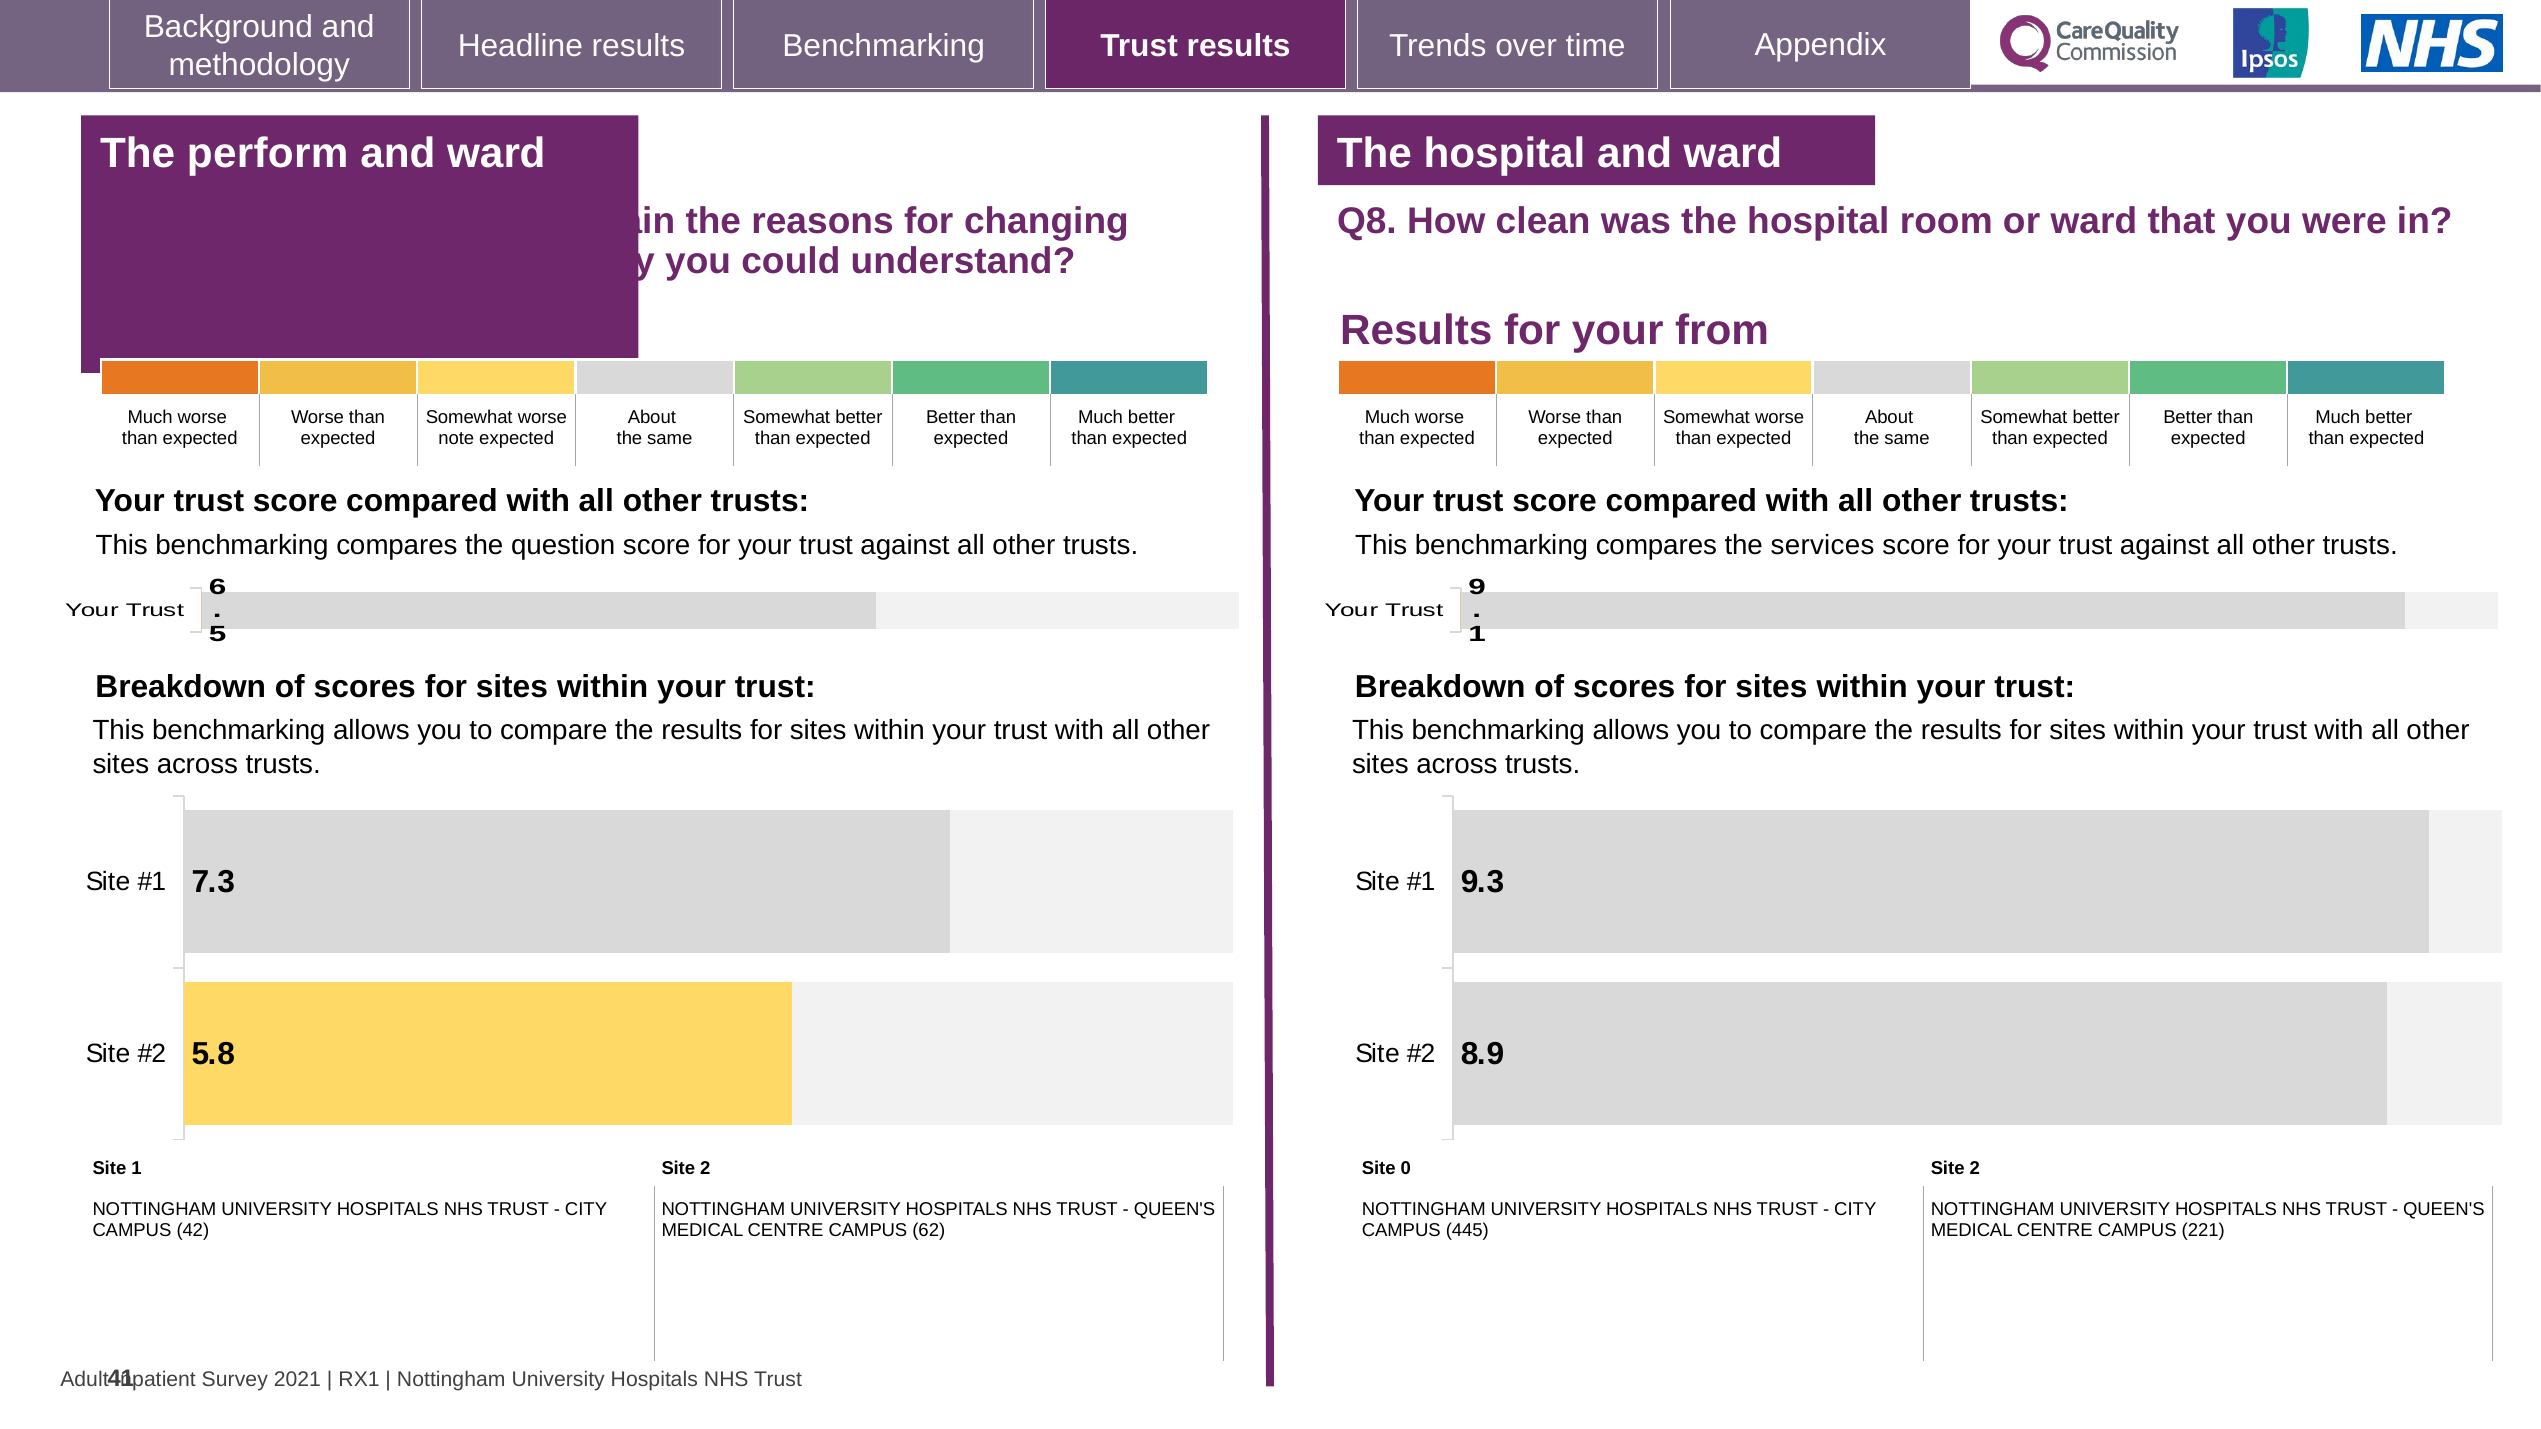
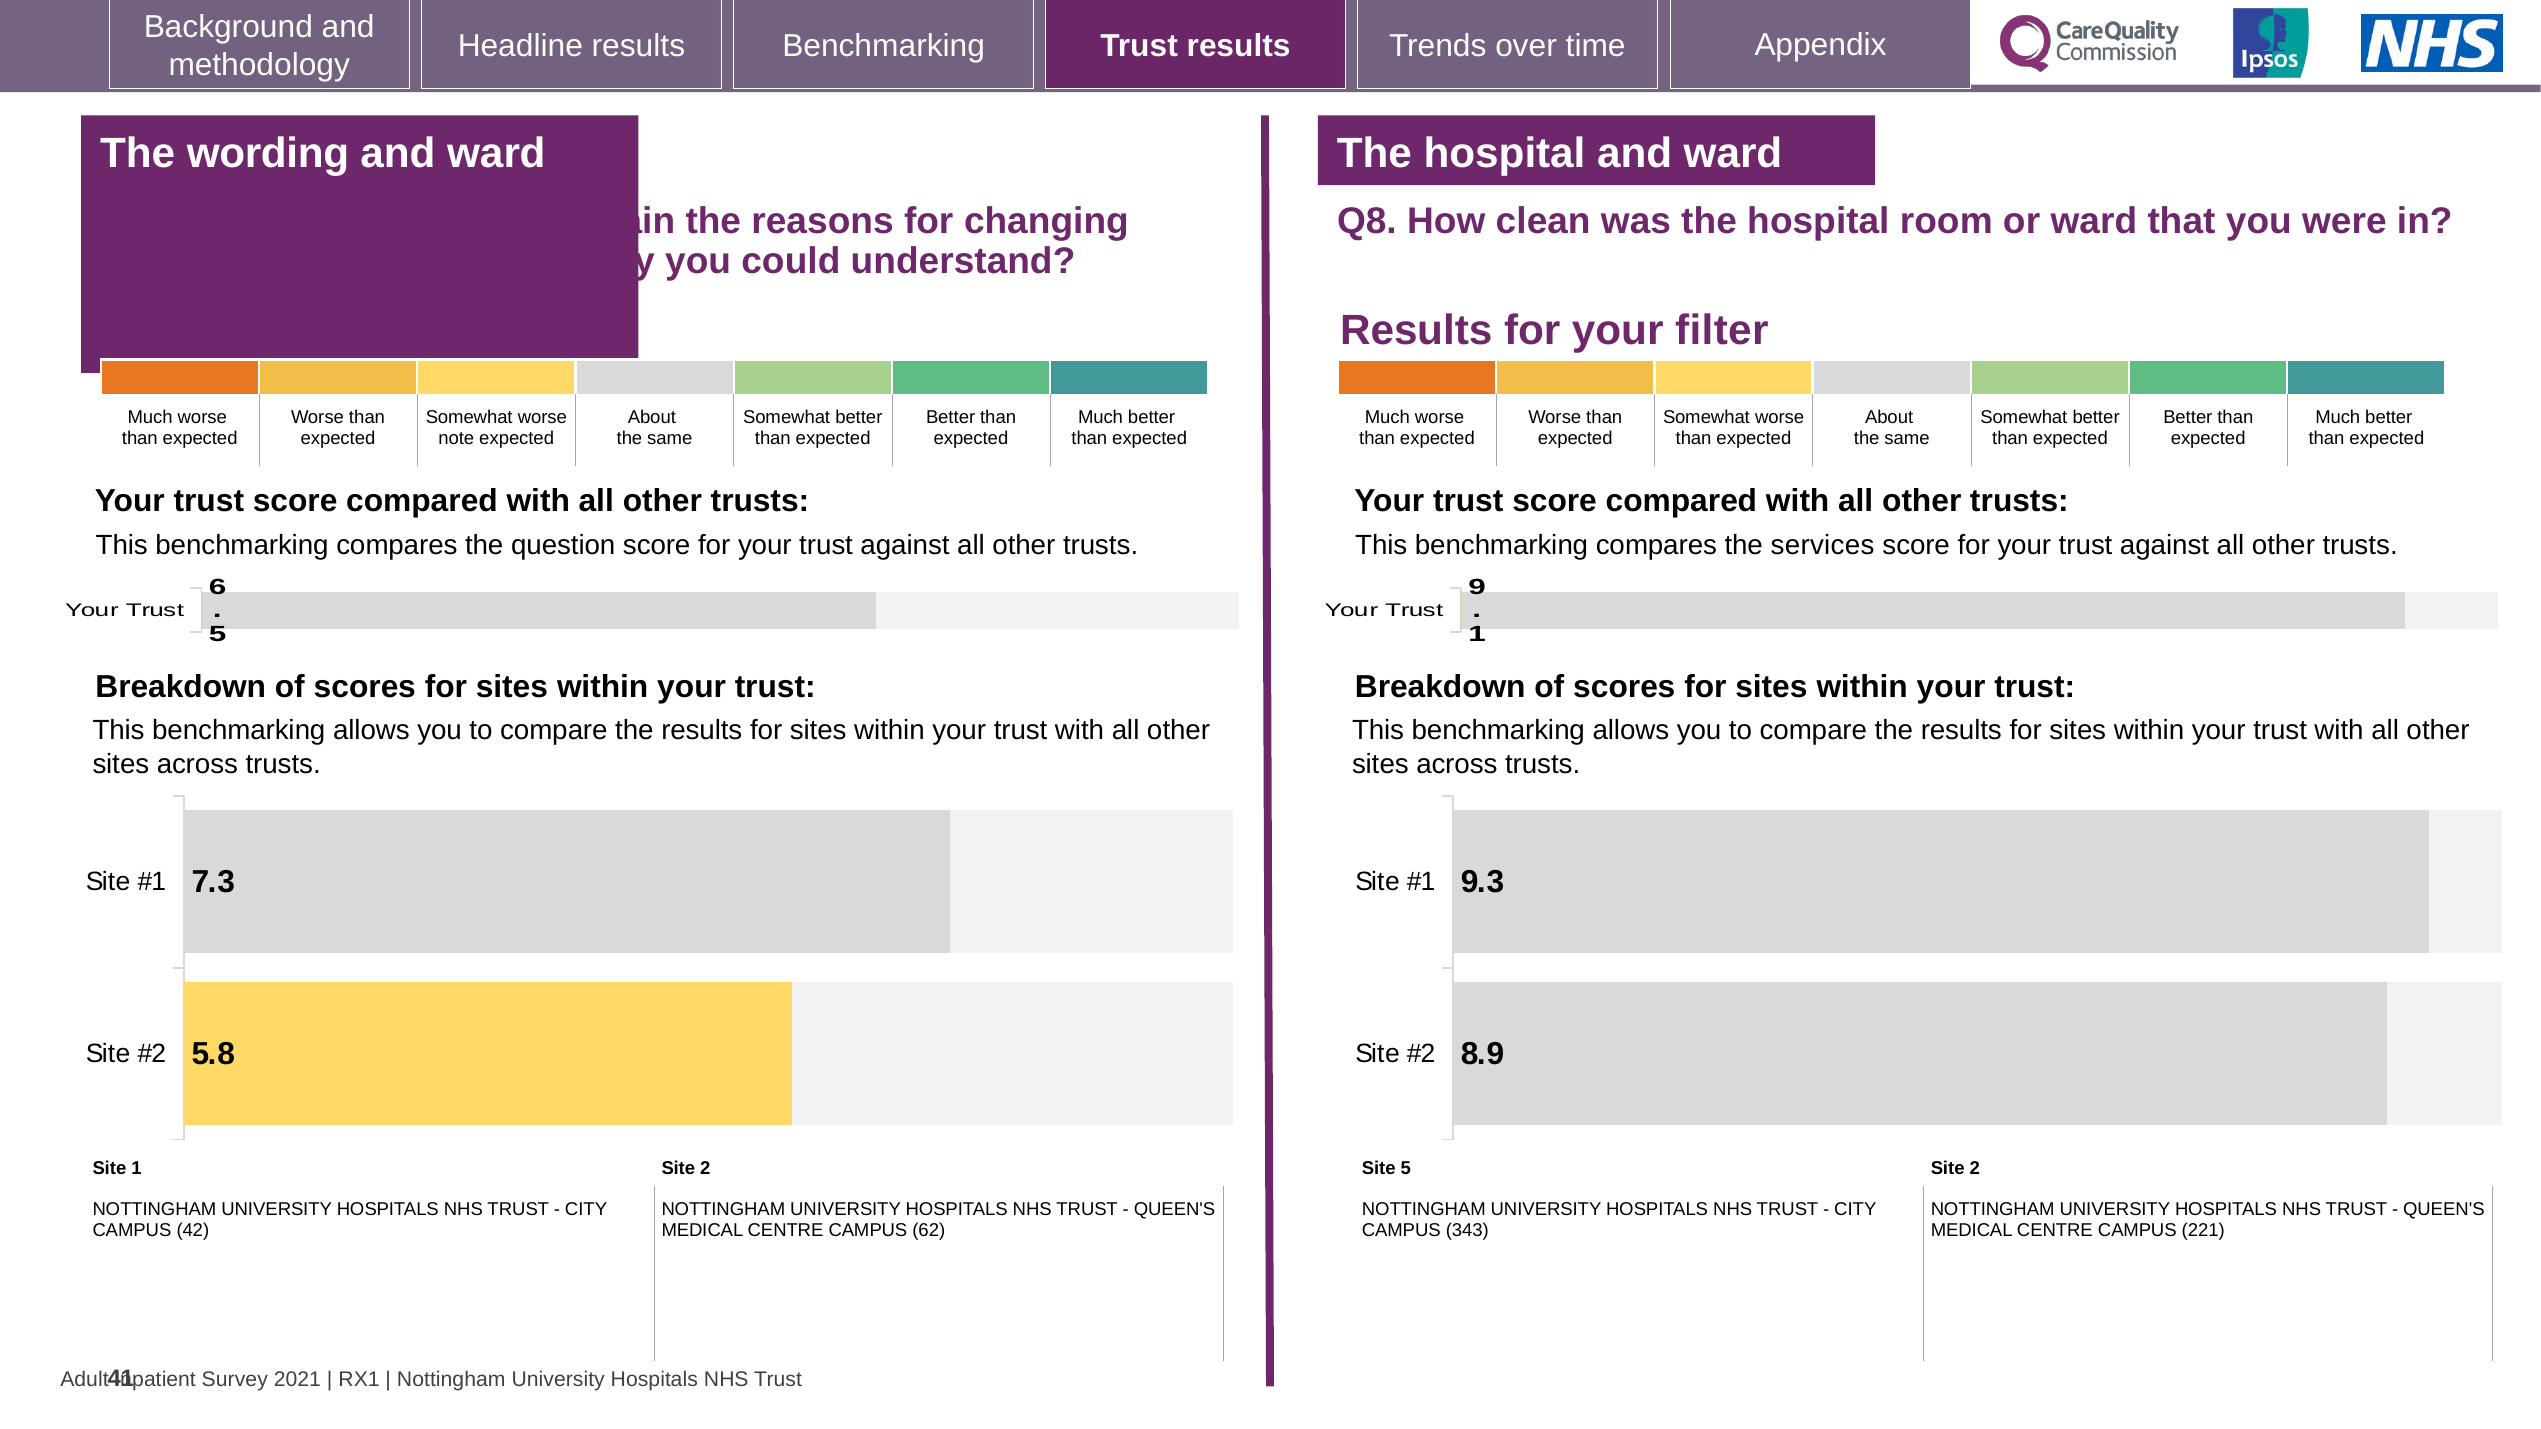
perform: perform -> wording
from: from -> filter
Site 0: 0 -> 5
445: 445 -> 343
